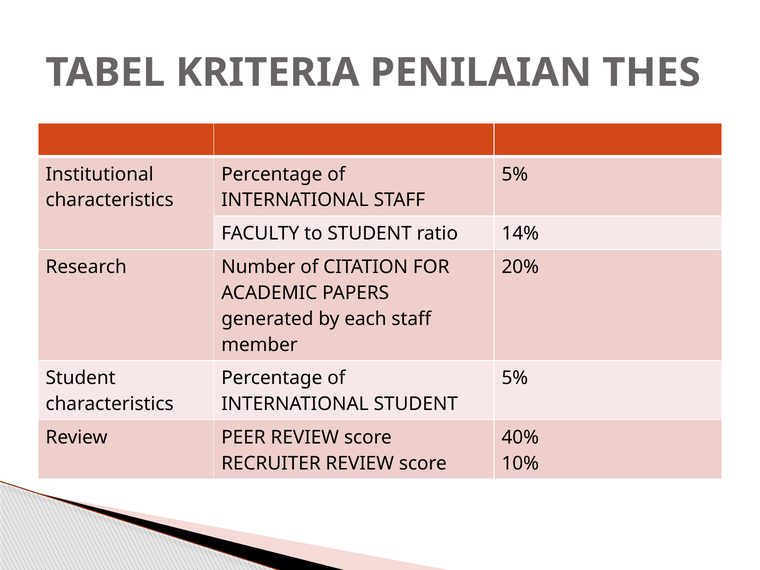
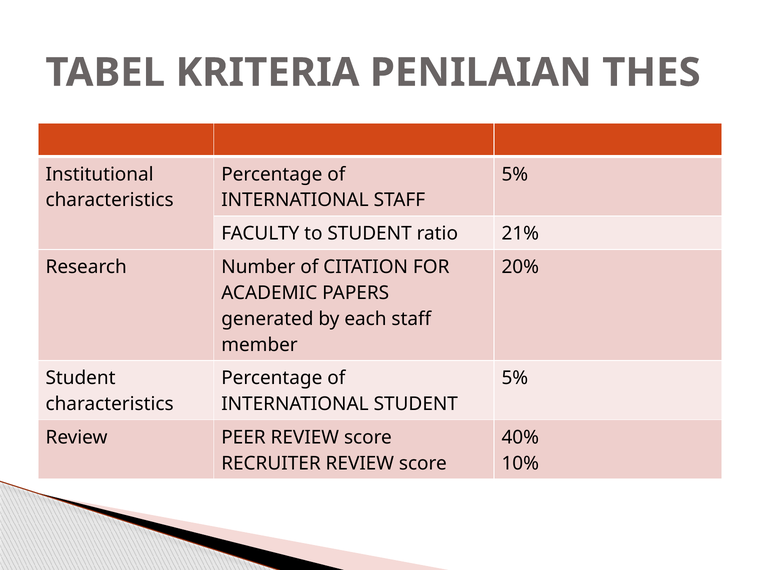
14%: 14% -> 21%
